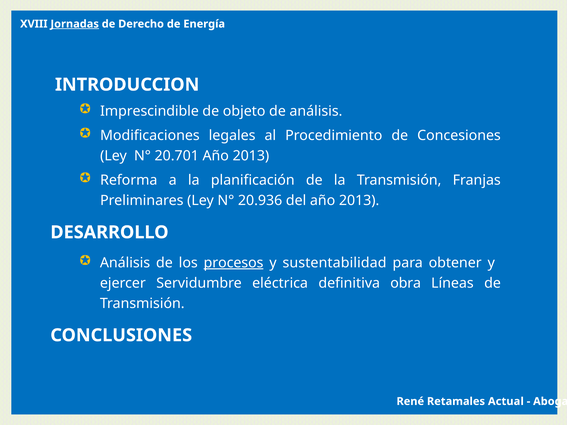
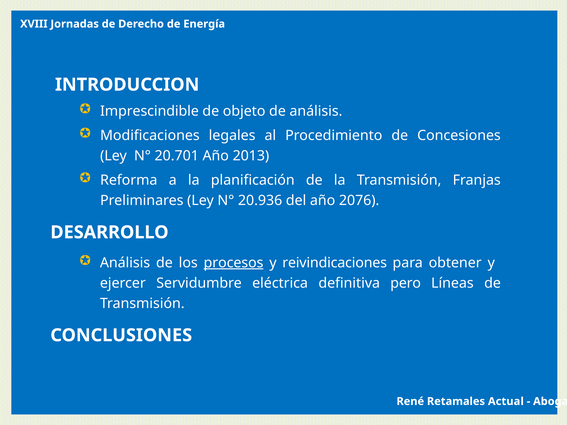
Jornadas underline: present -> none
del año 2013: 2013 -> 2076
sustentabilidad: sustentabilidad -> reivindicaciones
obra: obra -> pero
